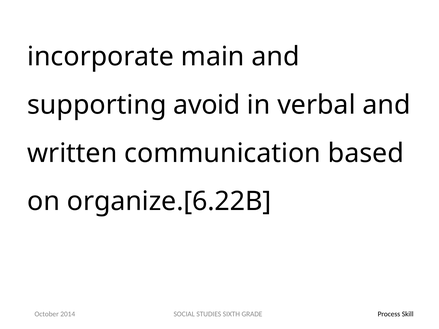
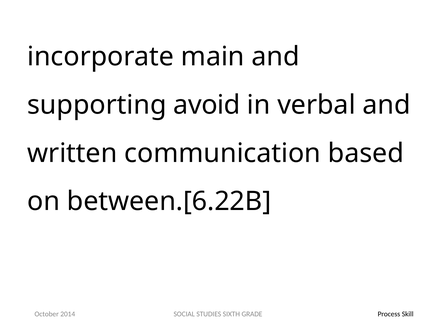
organize.[6.22B: organize.[6.22B -> between.[6.22B
